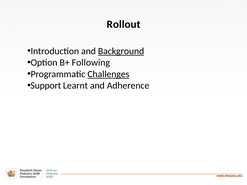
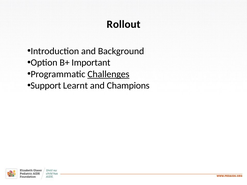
Background underline: present -> none
Following: Following -> Important
Adherence: Adherence -> Champions
